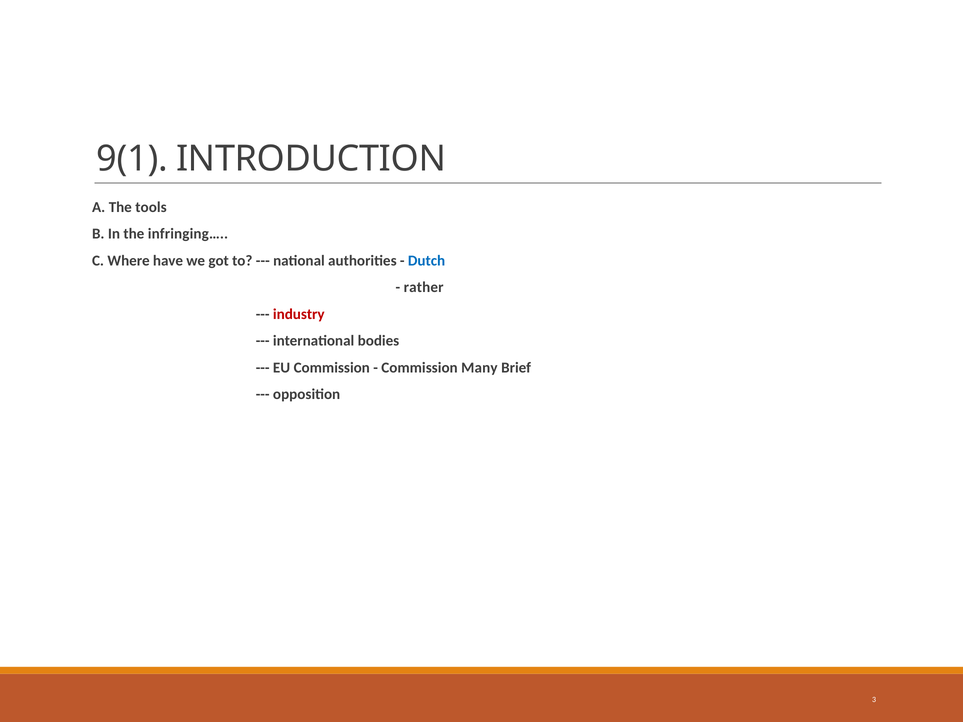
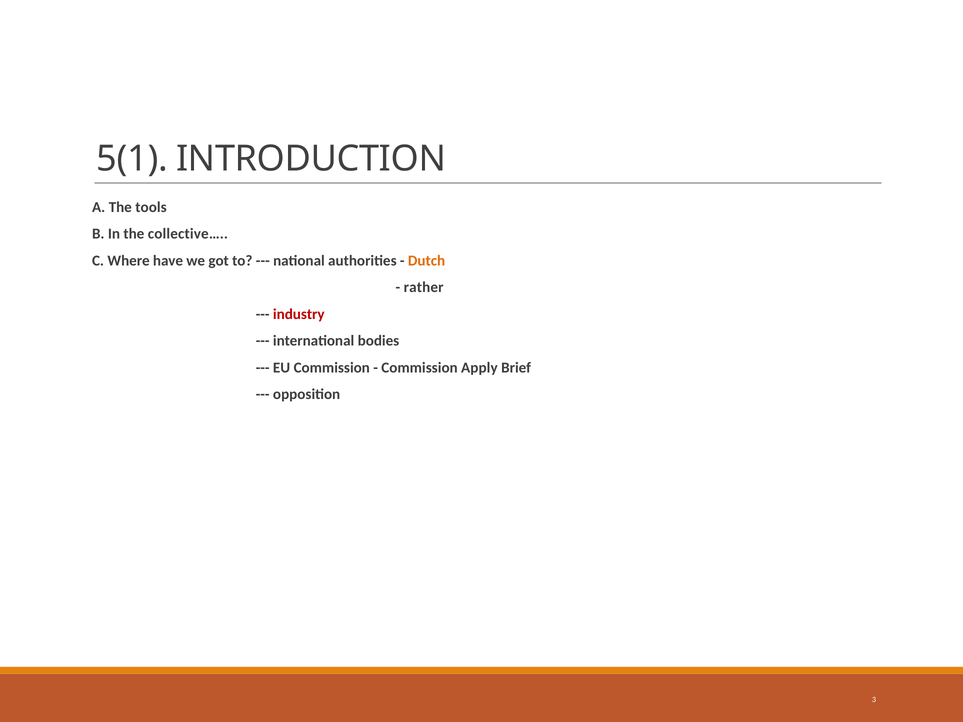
9(1: 9(1 -> 5(1
infringing…: infringing… -> collective…
Dutch colour: blue -> orange
Many: Many -> Apply
